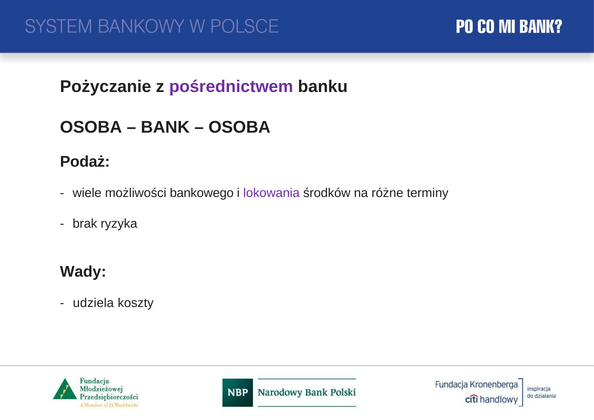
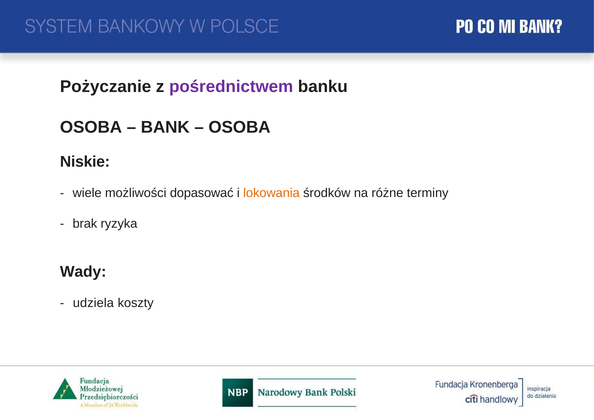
Podaż: Podaż -> Niskie
bankowego: bankowego -> dopasować
lokowania colour: purple -> orange
